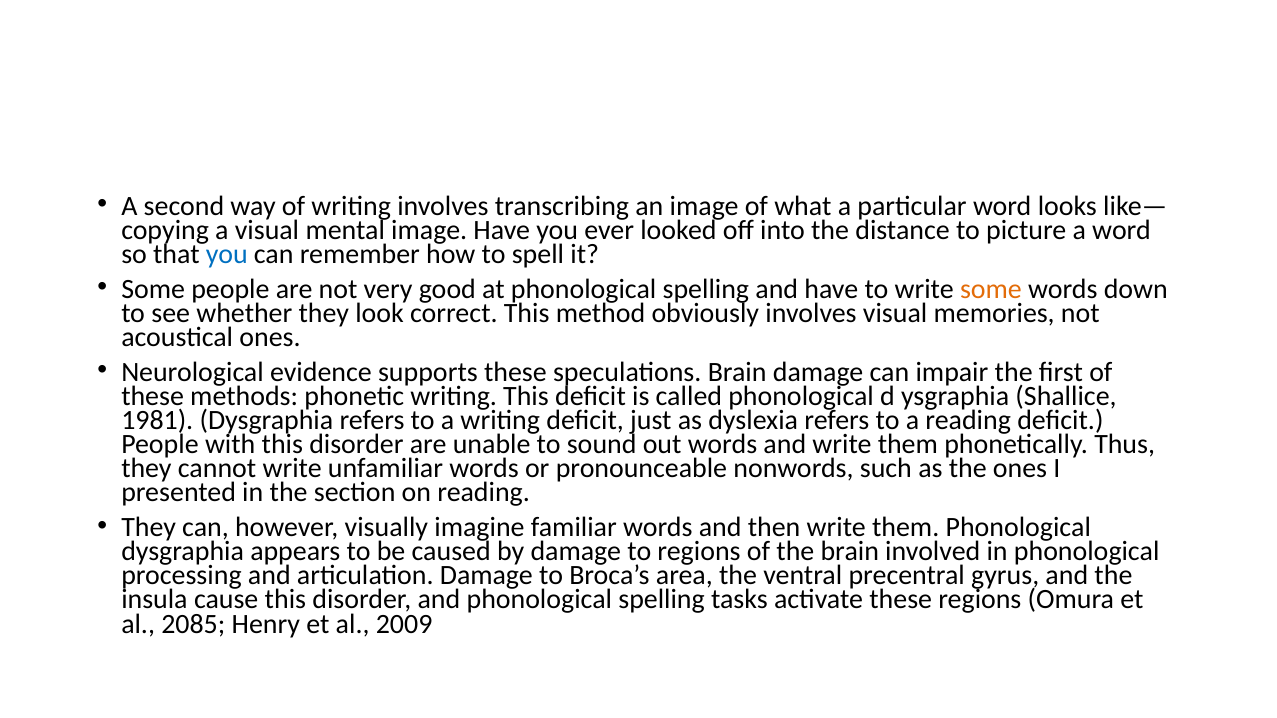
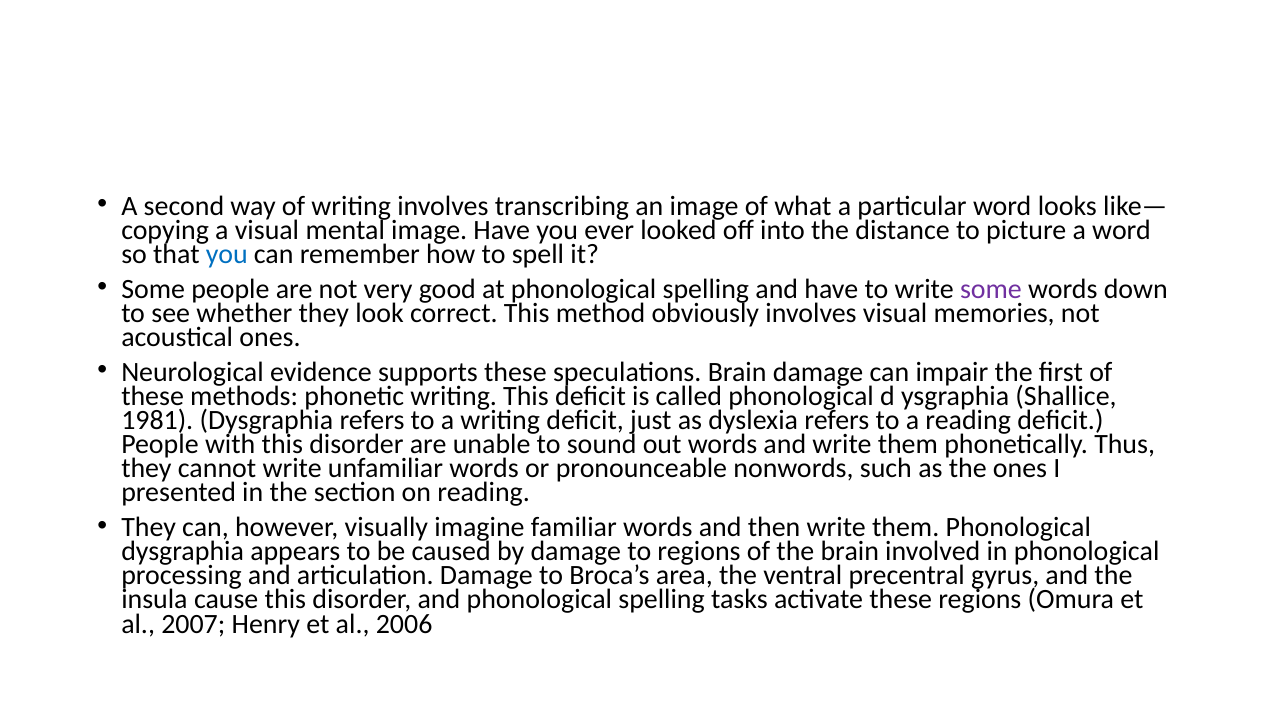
some at (991, 289) colour: orange -> purple
2085: 2085 -> 2007
2009: 2009 -> 2006
